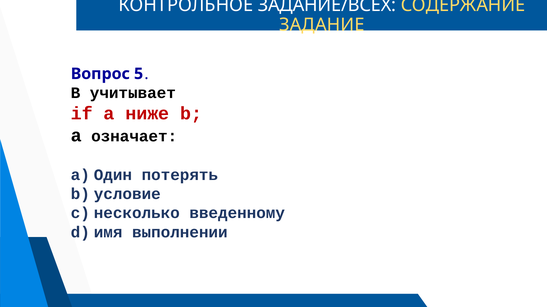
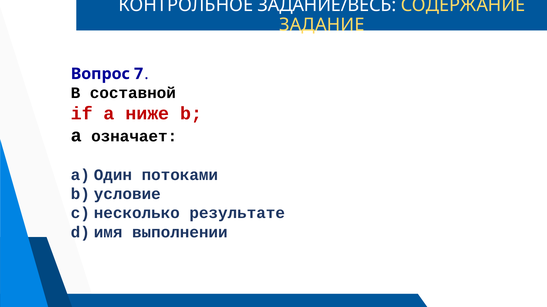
ЗАДАНИЕ/ВСЕХ: ЗАДАНИЕ/ВСЕХ -> ЗАДАНИЕ/ВЕСЬ
5: 5 -> 7
учитывает: учитывает -> составной
потерять: потерять -> потоками
введенному: введенному -> результате
